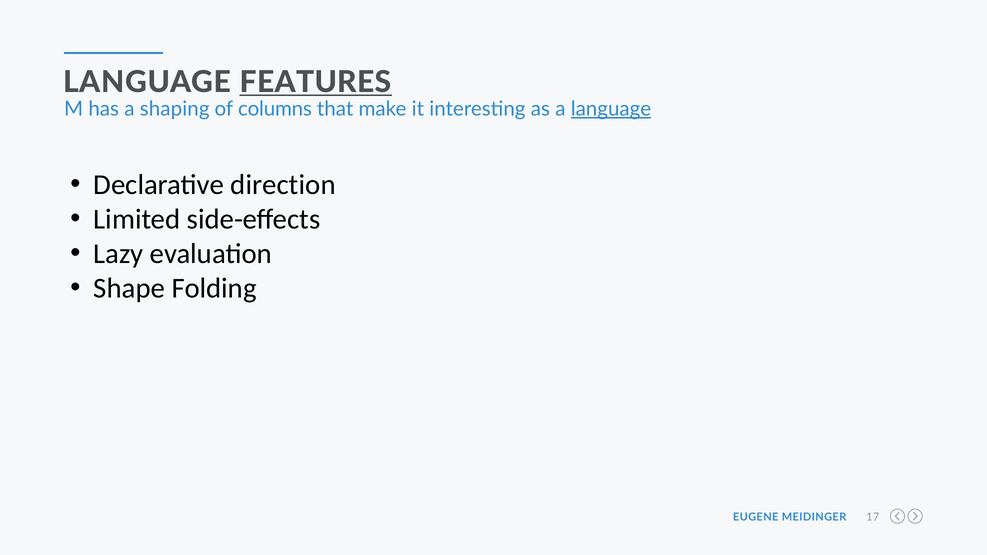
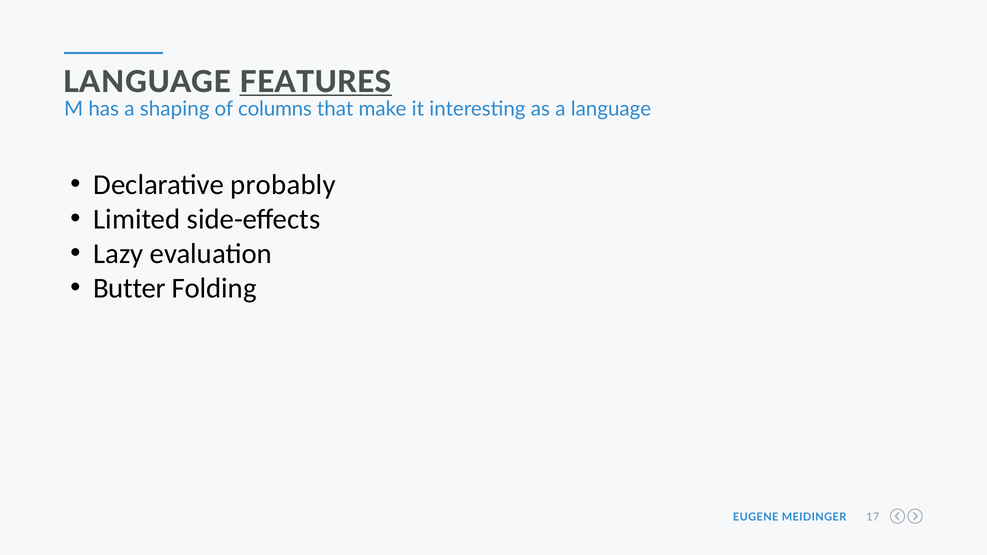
language at (611, 109) underline: present -> none
direction: direction -> probably
Shape: Shape -> Butter
